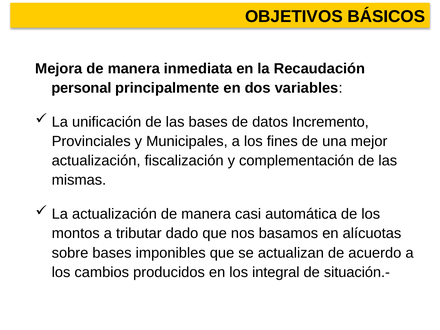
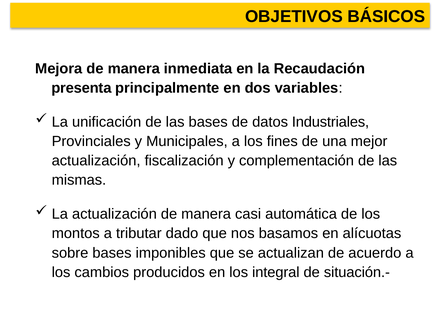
personal: personal -> presenta
Incremento: Incremento -> Industriales
